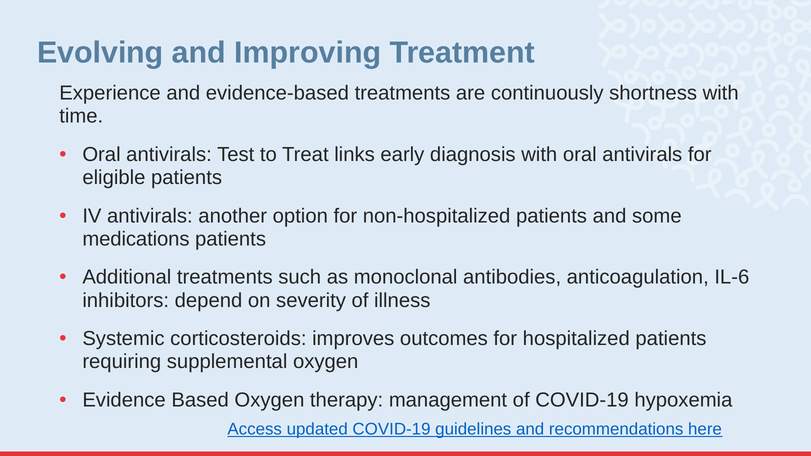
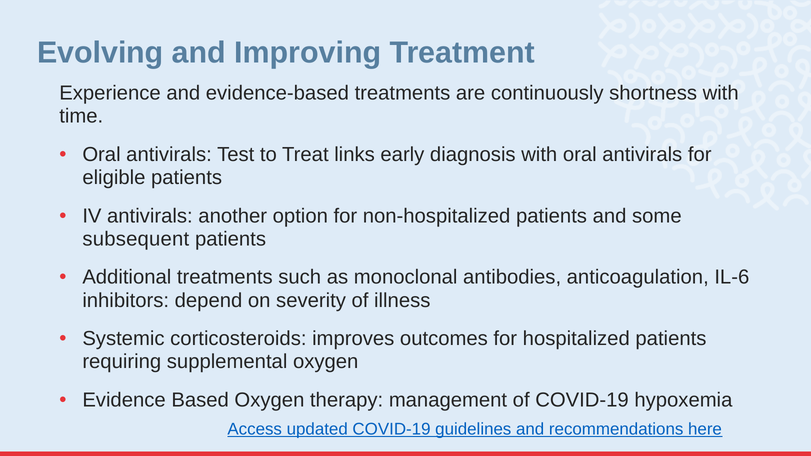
medications: medications -> subsequent
